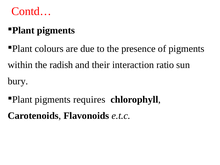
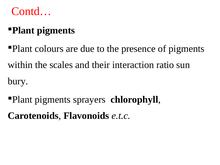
radish: radish -> scales
requires: requires -> sprayers
